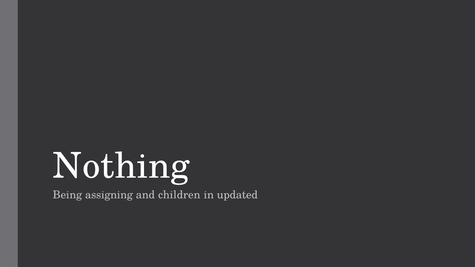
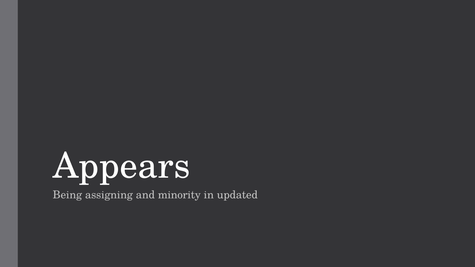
Nothing: Nothing -> Appears
children: children -> minority
